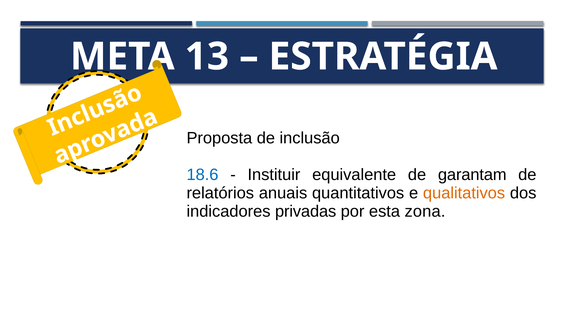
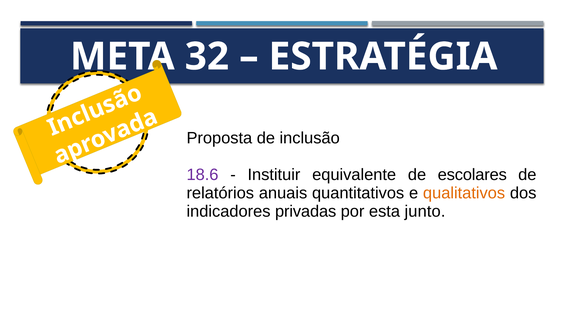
13: 13 -> 32
18.6 colour: blue -> purple
garantam: garantam -> escolares
zona: zona -> junto
